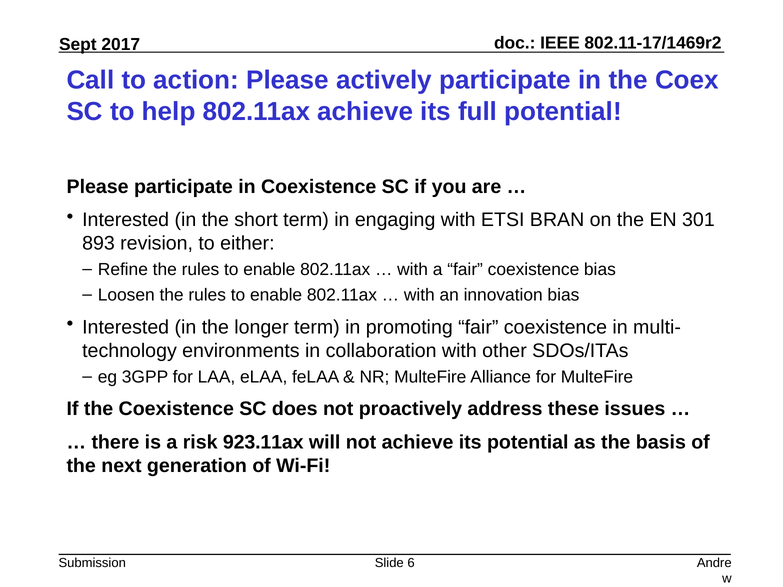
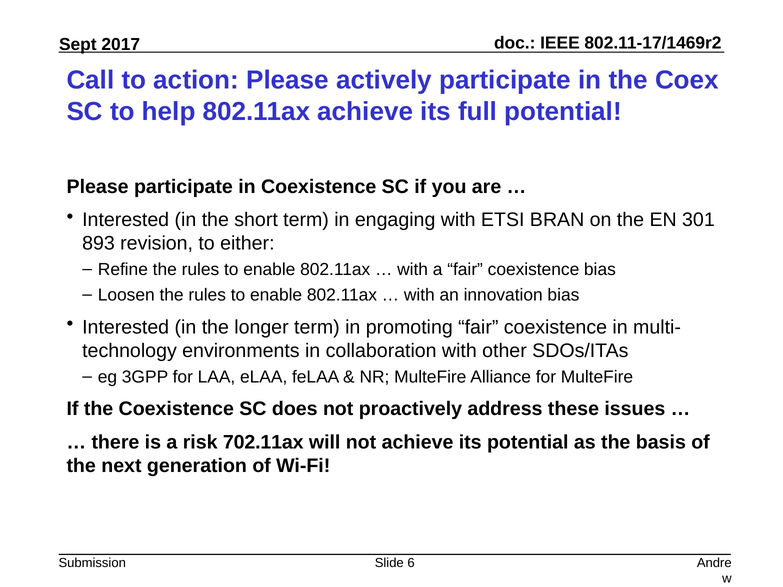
923.11ax: 923.11ax -> 702.11ax
